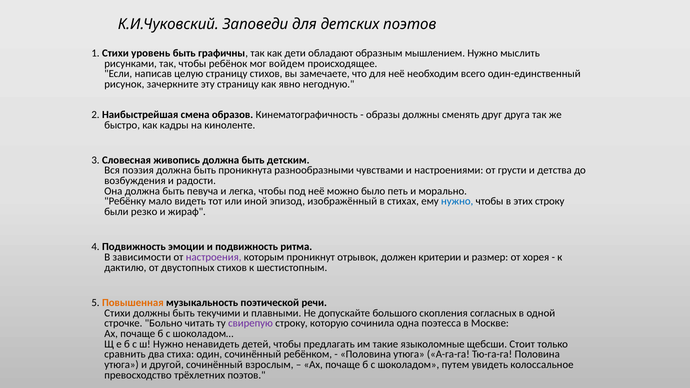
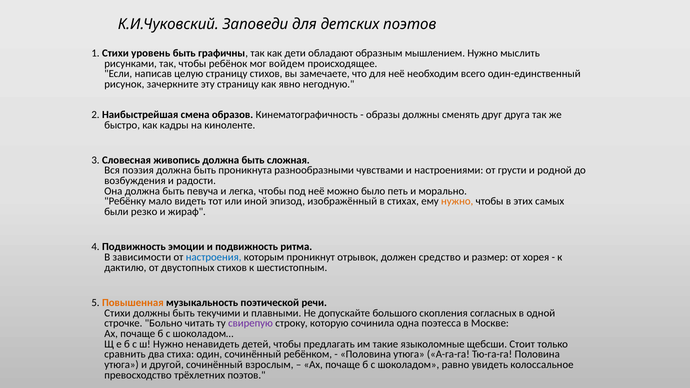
детским: детским -> сложная
детства: детства -> родной
нужно at (457, 201) colour: blue -> orange
этих строку: строку -> самых
настроения colour: purple -> blue
критерии: критерии -> средство
путем: путем -> равно
